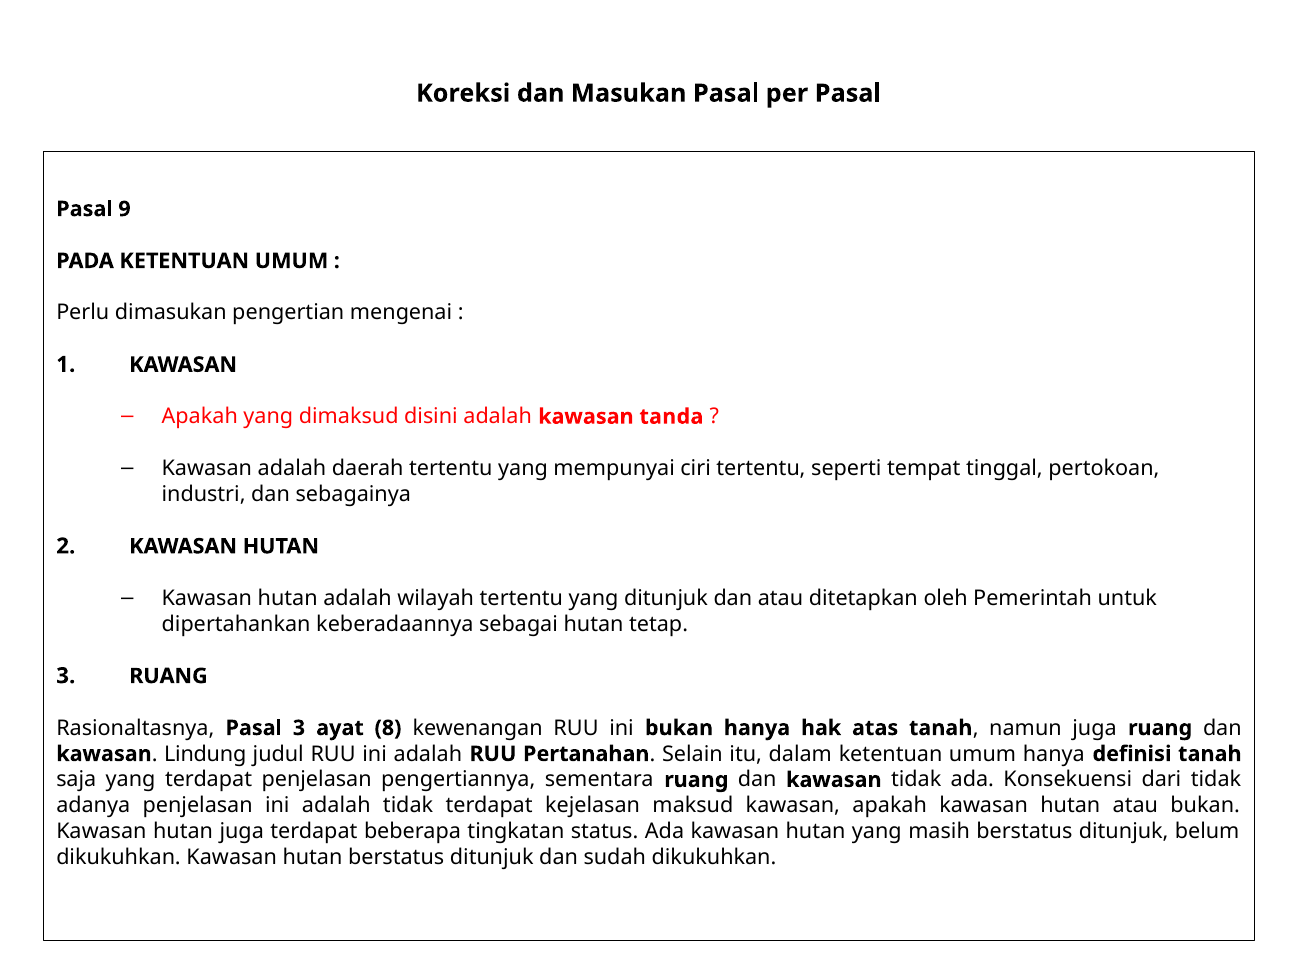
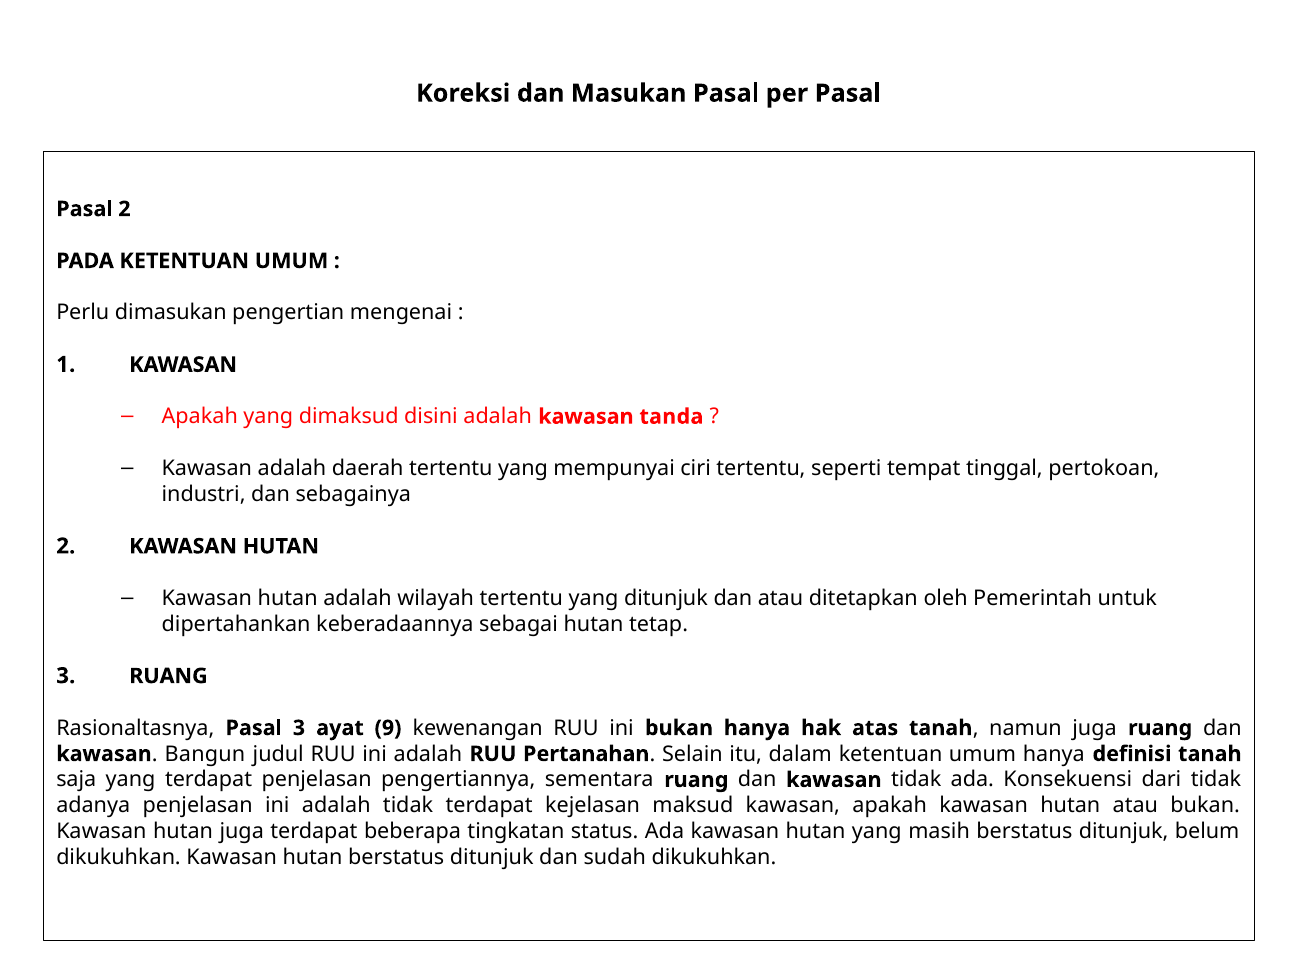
Pasal 9: 9 -> 2
8: 8 -> 9
Lindung: Lindung -> Bangun
